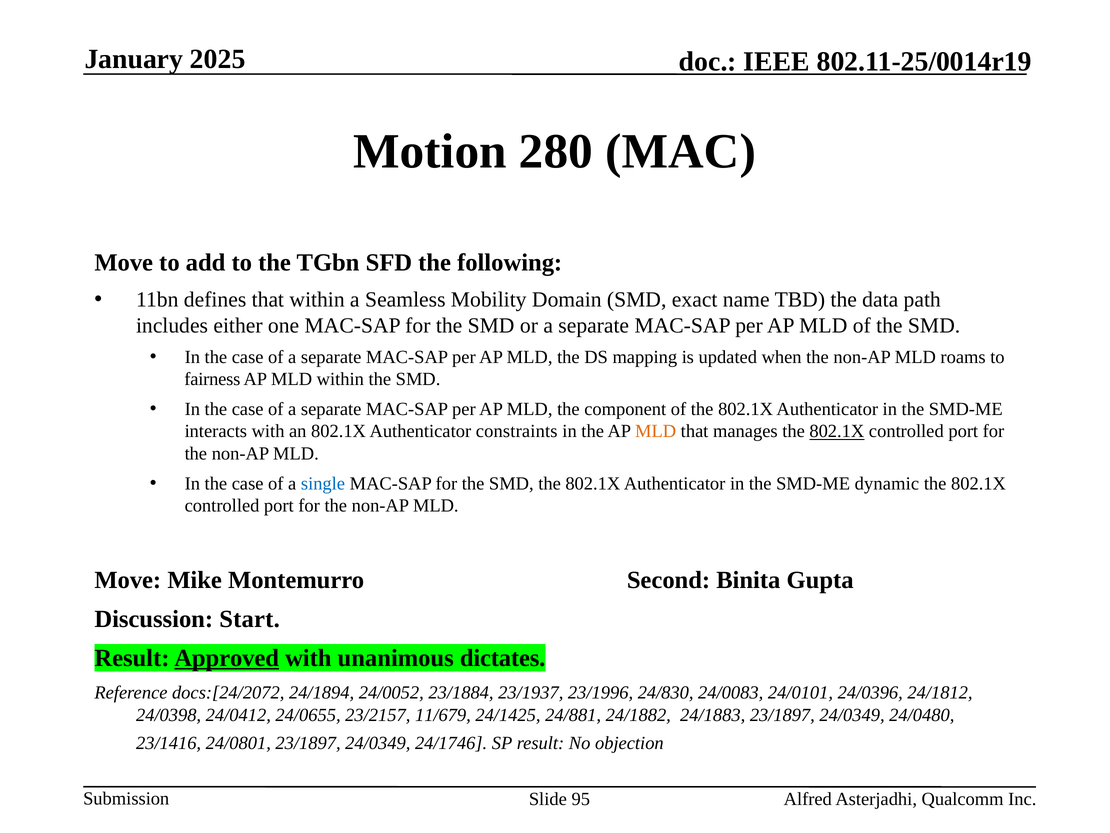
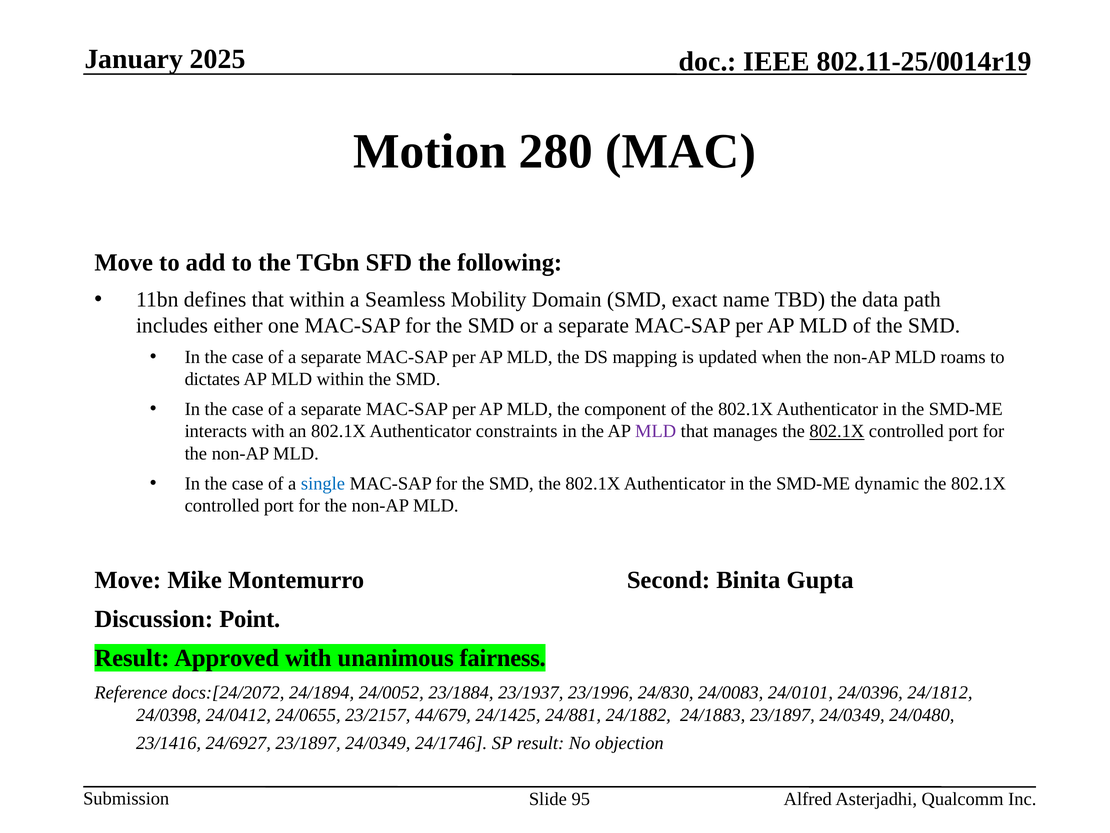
fairness: fairness -> dictates
MLD at (656, 431) colour: orange -> purple
Start: Start -> Point
Approved underline: present -> none
dictates: dictates -> fairness
11/679: 11/679 -> 44/679
24/0801: 24/0801 -> 24/6927
